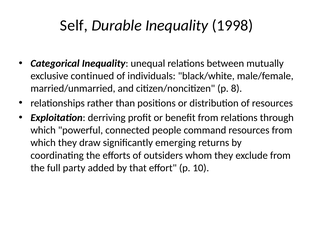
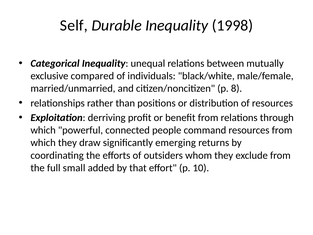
continued: continued -> compared
party: party -> small
